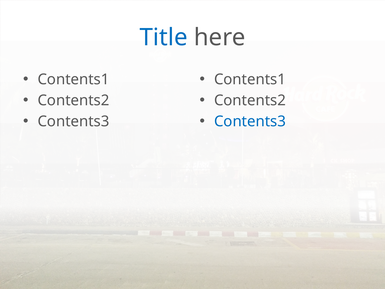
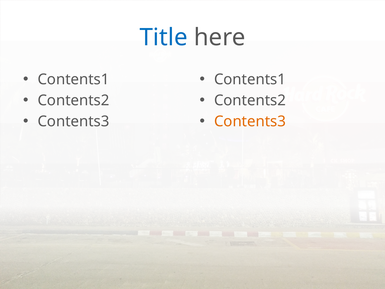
Contents3 at (250, 121) colour: blue -> orange
